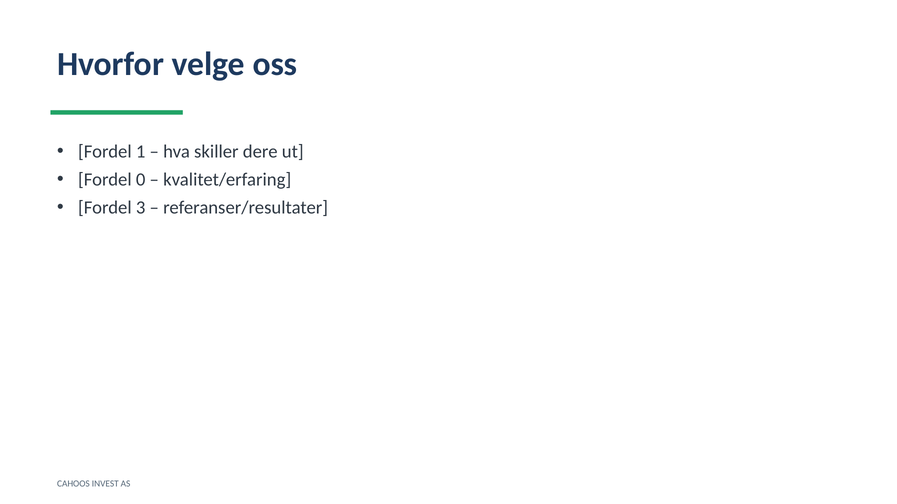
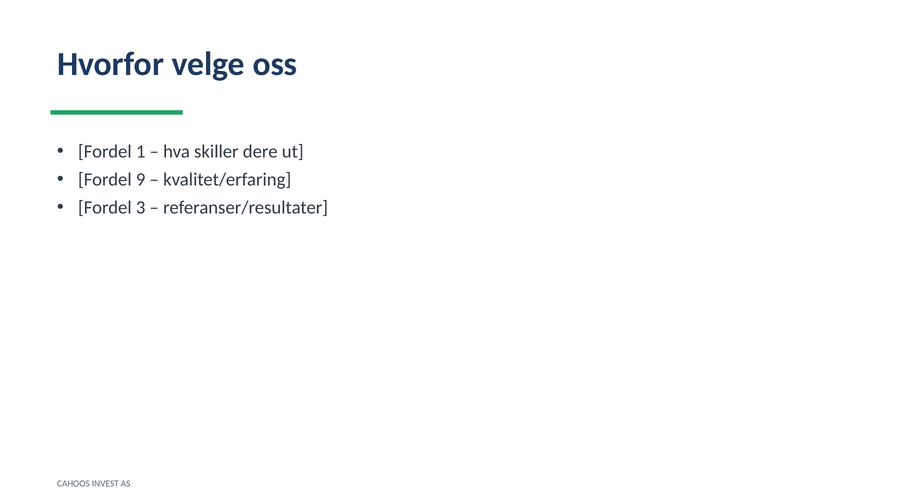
0: 0 -> 9
